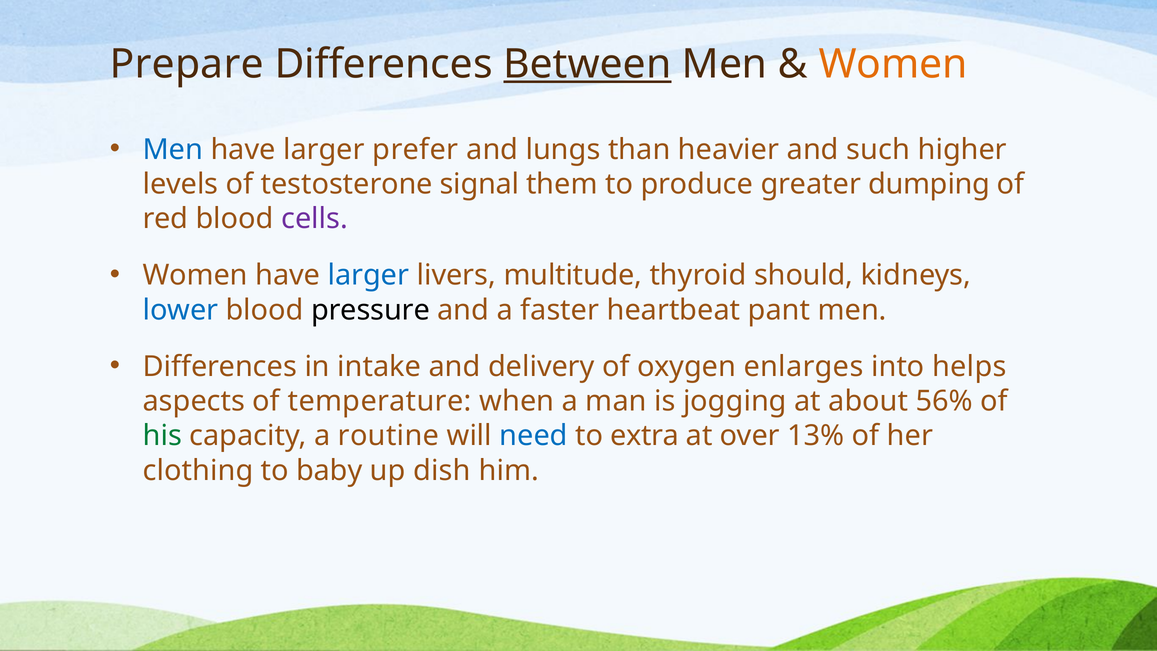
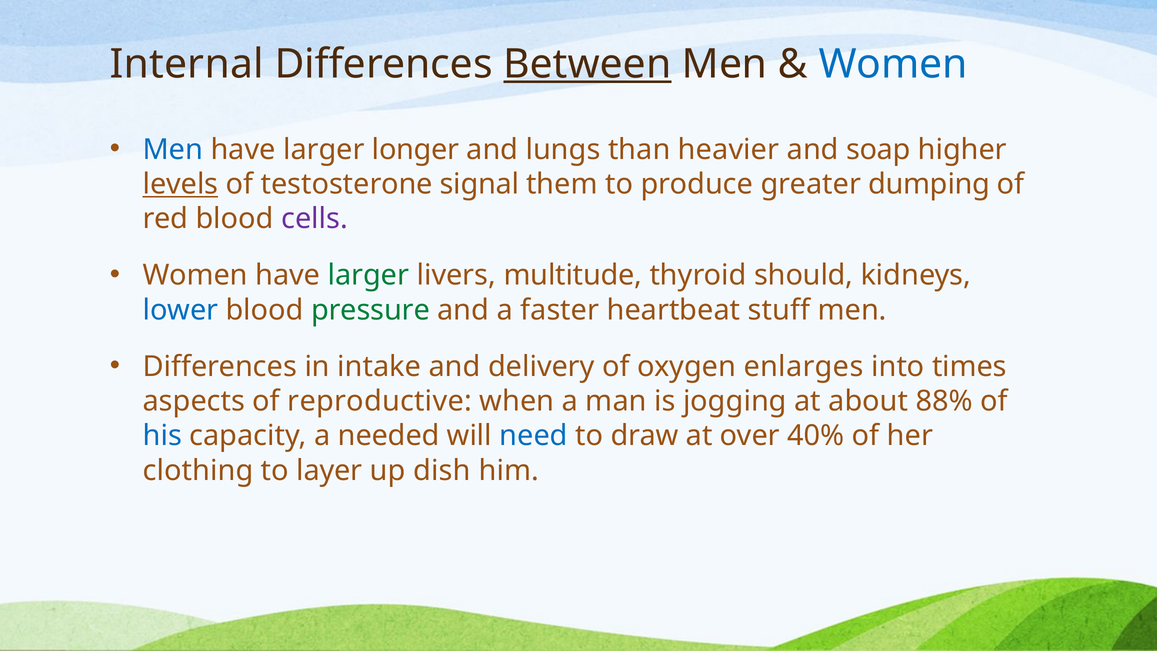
Prepare: Prepare -> Internal
Women at (893, 64) colour: orange -> blue
prefer: prefer -> longer
such: such -> soap
levels underline: none -> present
larger at (368, 275) colour: blue -> green
pressure colour: black -> green
pant: pant -> stuff
helps: helps -> times
temperature: temperature -> reproductive
56%: 56% -> 88%
his colour: green -> blue
routine: routine -> needed
extra: extra -> draw
13%: 13% -> 40%
baby: baby -> layer
